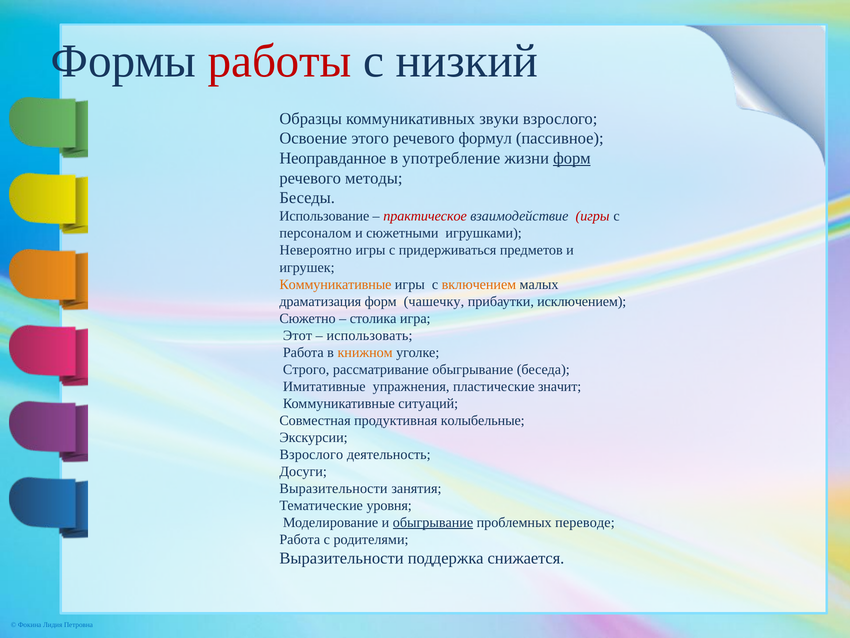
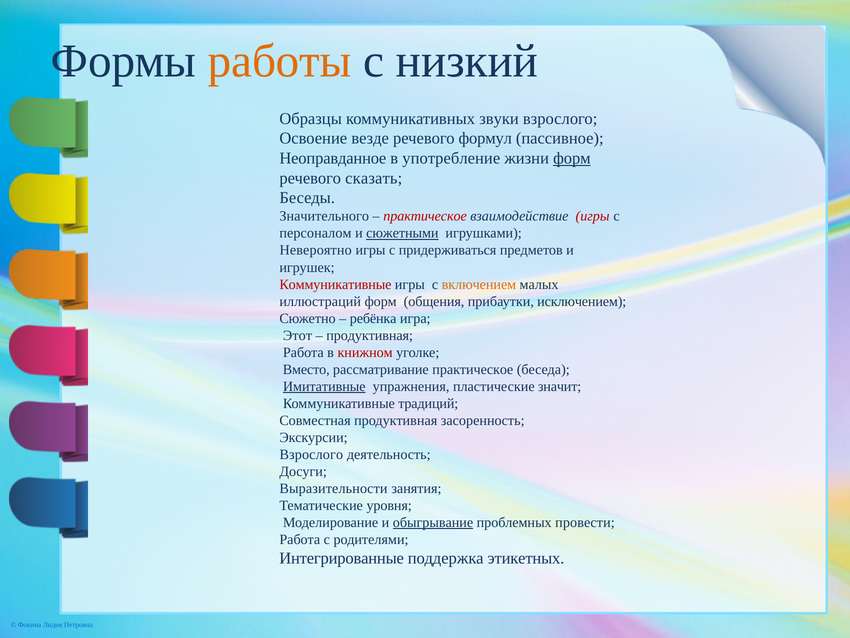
работы colour: red -> orange
этого: этого -> везде
методы: методы -> сказать
Использование: Использование -> Значительного
сюжетными underline: none -> present
Коммуникативные at (335, 284) colour: orange -> red
драматизация: драматизация -> иллюстраций
чашечку: чашечку -> общения
столика: столика -> ребёнка
использовать at (370, 335): использовать -> продуктивная
книжном colour: orange -> red
Строго: Строго -> Вместо
рассматривание обыгрывание: обыгрывание -> практическое
Имитативные underline: none -> present
ситуаций: ситуаций -> традиций
колыбельные: колыбельные -> засоренность
переводе: переводе -> провести
Выразительности at (342, 558): Выразительности -> Интегрированные
снижается: снижается -> этикетных
